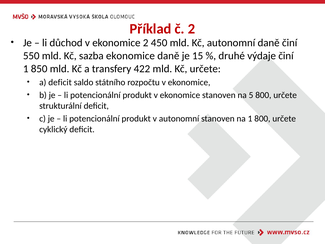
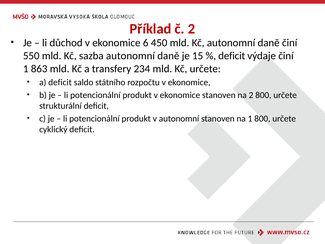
ekonomice 2: 2 -> 6
sazba ekonomice: ekonomice -> autonomní
druhé at (232, 56): druhé -> deficit
850: 850 -> 863
422: 422 -> 234
na 5: 5 -> 2
